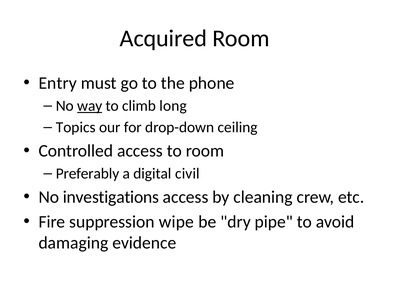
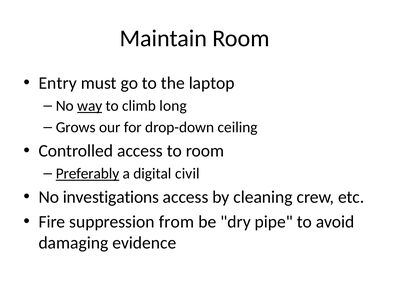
Acquired: Acquired -> Maintain
phone: phone -> laptop
Topics: Topics -> Grows
Preferably underline: none -> present
wipe: wipe -> from
